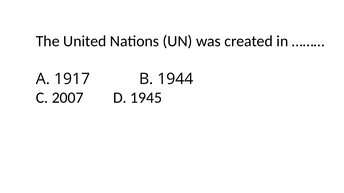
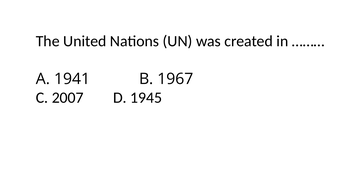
1917: 1917 -> 1941
1944: 1944 -> 1967
